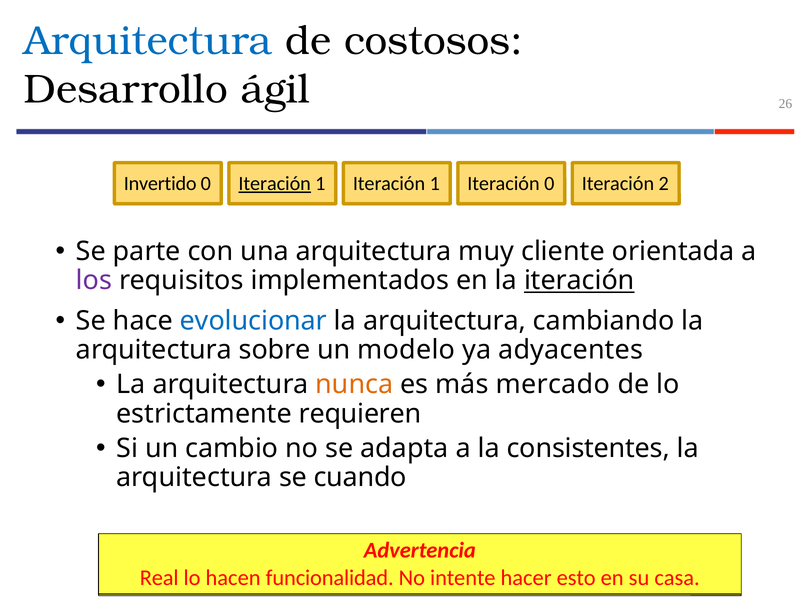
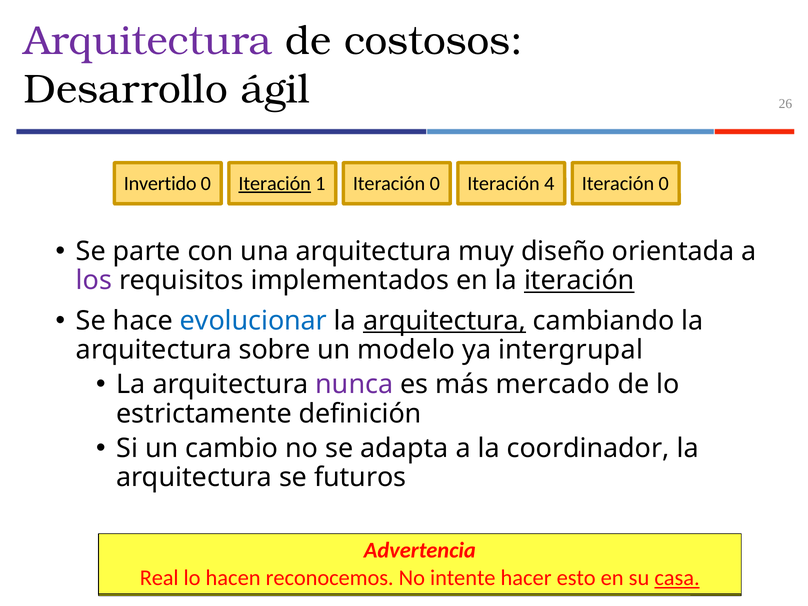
Arquitectura at (148, 41) colour: blue -> purple
1 Iteración 1: 1 -> 0
Iteración 0: 0 -> 4
2 at (664, 184): 2 -> 0
cliente: cliente -> diseño
arquitectura at (445, 321) underline: none -> present
adyacentes: adyacentes -> intergrupal
nunca colour: orange -> purple
requieren: requieren -> definición
consistentes: consistentes -> coordinador
cuando: cuando -> futuros
funcionalidad: funcionalidad -> reconocemos
casa underline: none -> present
